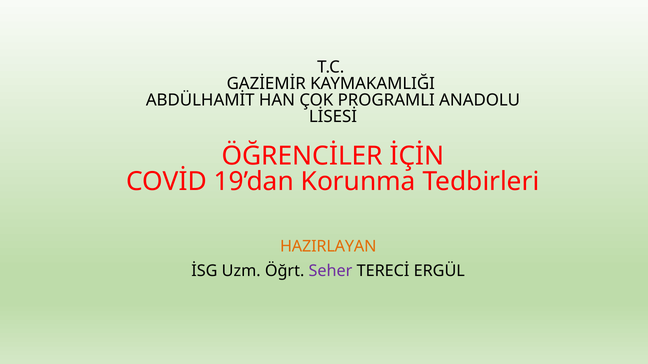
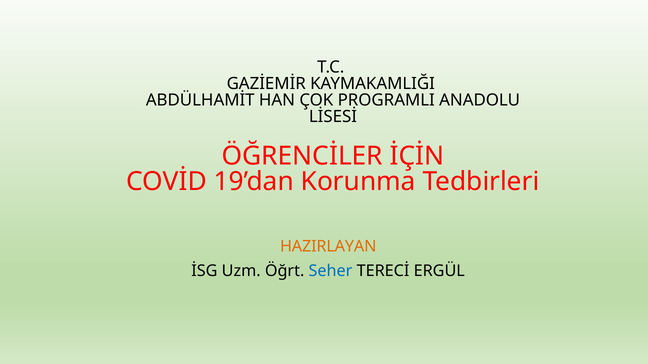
Seher colour: purple -> blue
